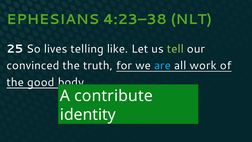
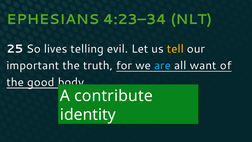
4:23–38: 4:23–38 -> 4:23–34
like: like -> evil
tell colour: light green -> yellow
convinced: convinced -> important
work: work -> want
